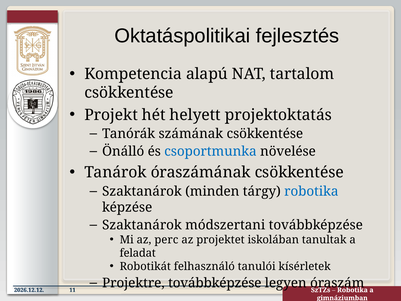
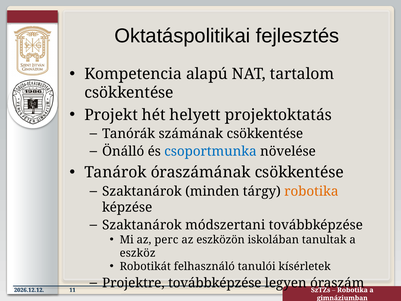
robotika at (311, 191) colour: blue -> orange
projektet: projektet -> eszközön
feladat: feladat -> eszköz
